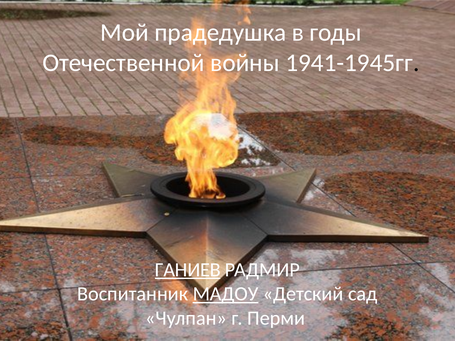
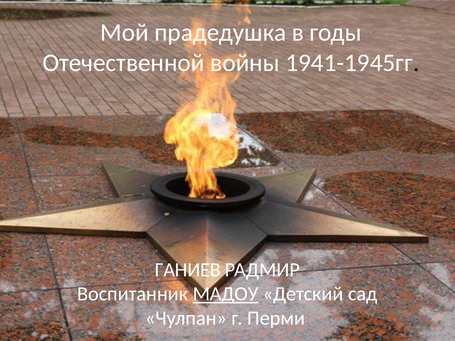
ГАНИЕВ underline: present -> none
